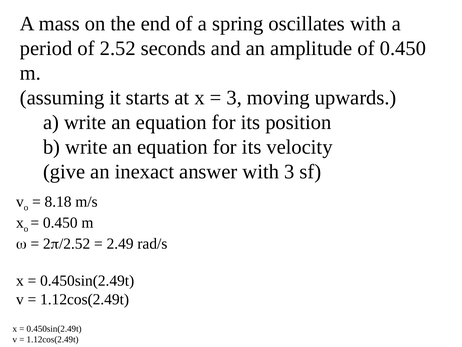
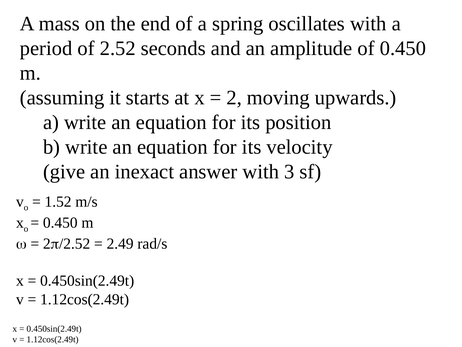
3 at (234, 98): 3 -> 2
8.18: 8.18 -> 1.52
